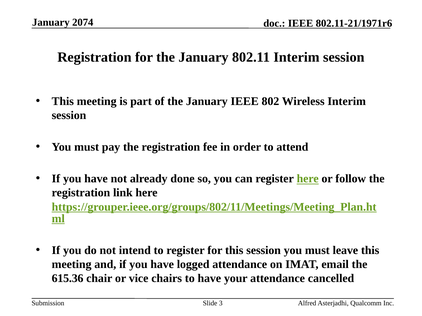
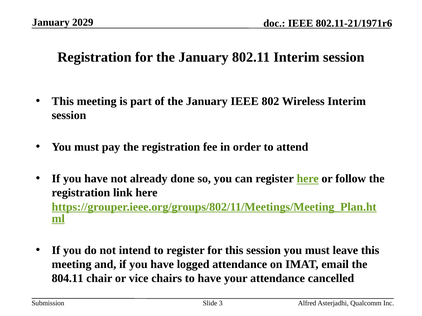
2074: 2074 -> 2029
615.36: 615.36 -> 804.11
